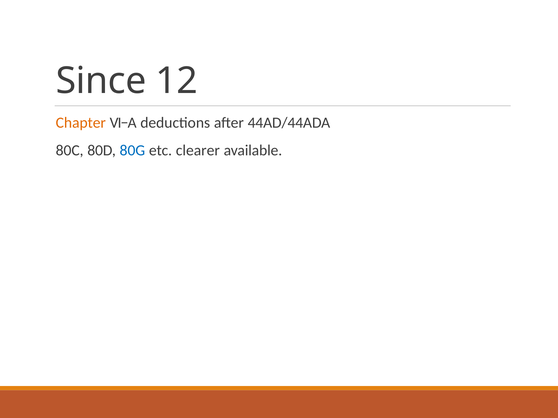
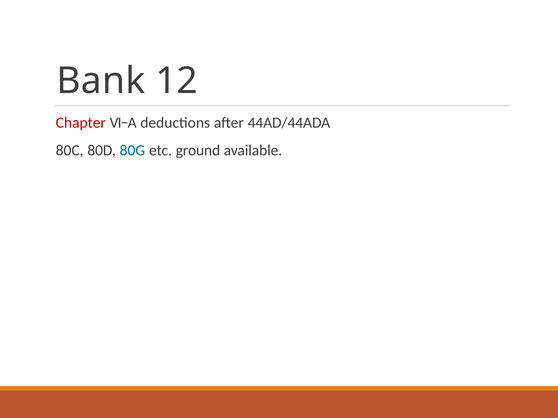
Since: Since -> Bank
Chapter colour: orange -> red
clearer: clearer -> ground
